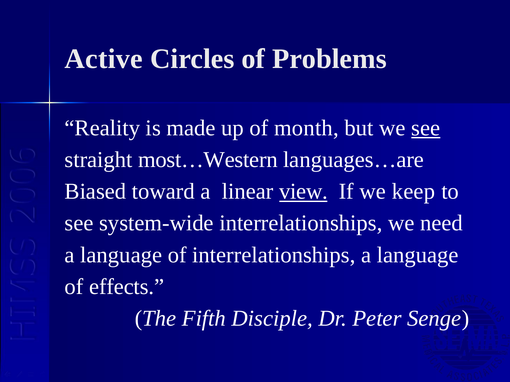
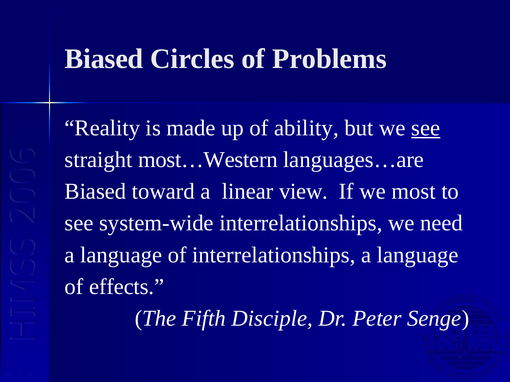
Active at (104, 59): Active -> Biased
month: month -> ability
view underline: present -> none
keep: keep -> most
